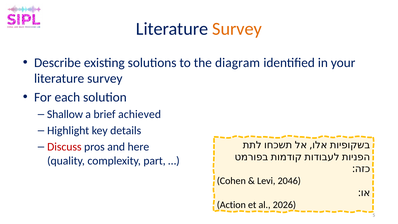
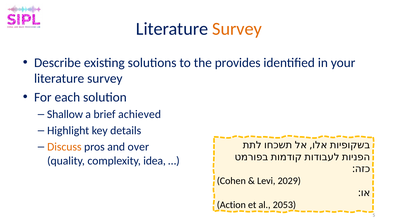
diagram: diagram -> provides
Discuss colour: red -> orange
here: here -> over
part: part -> idea
2046: 2046 -> 2029
2026: 2026 -> 2053
